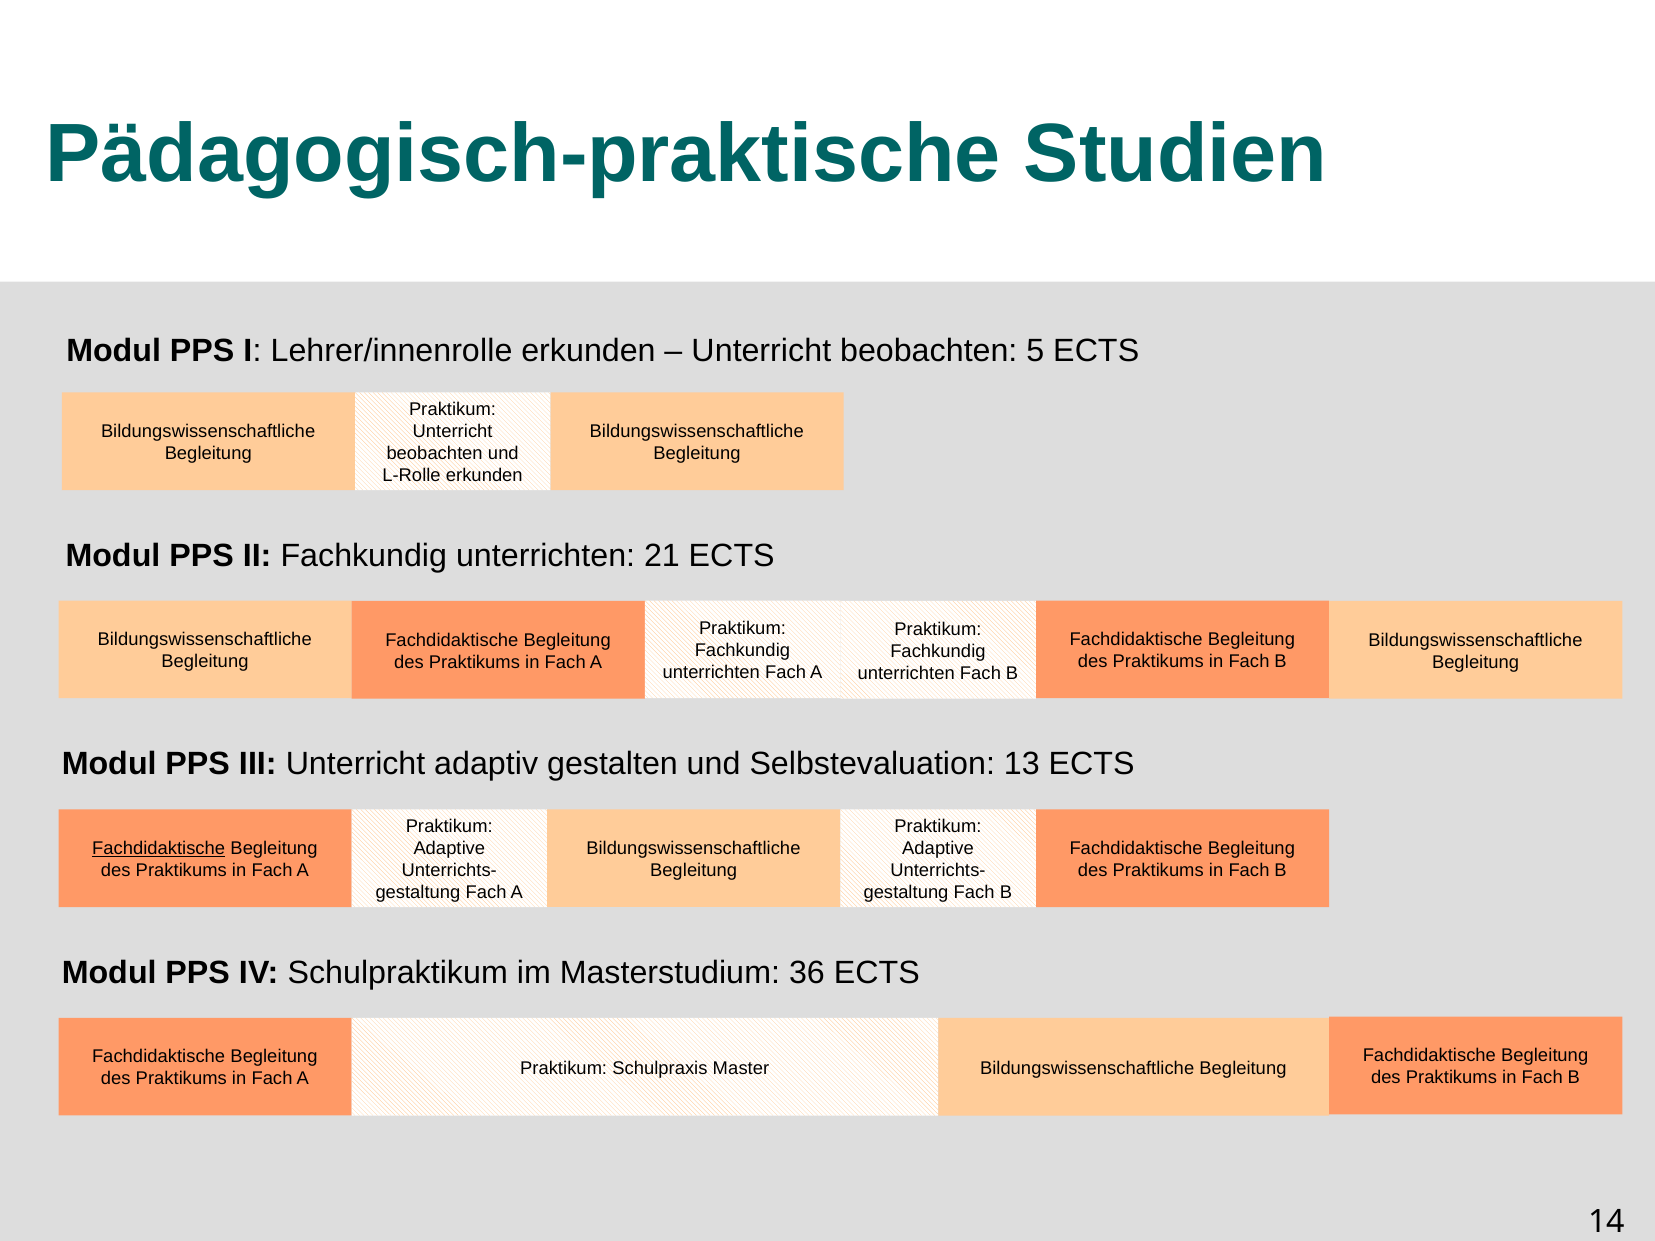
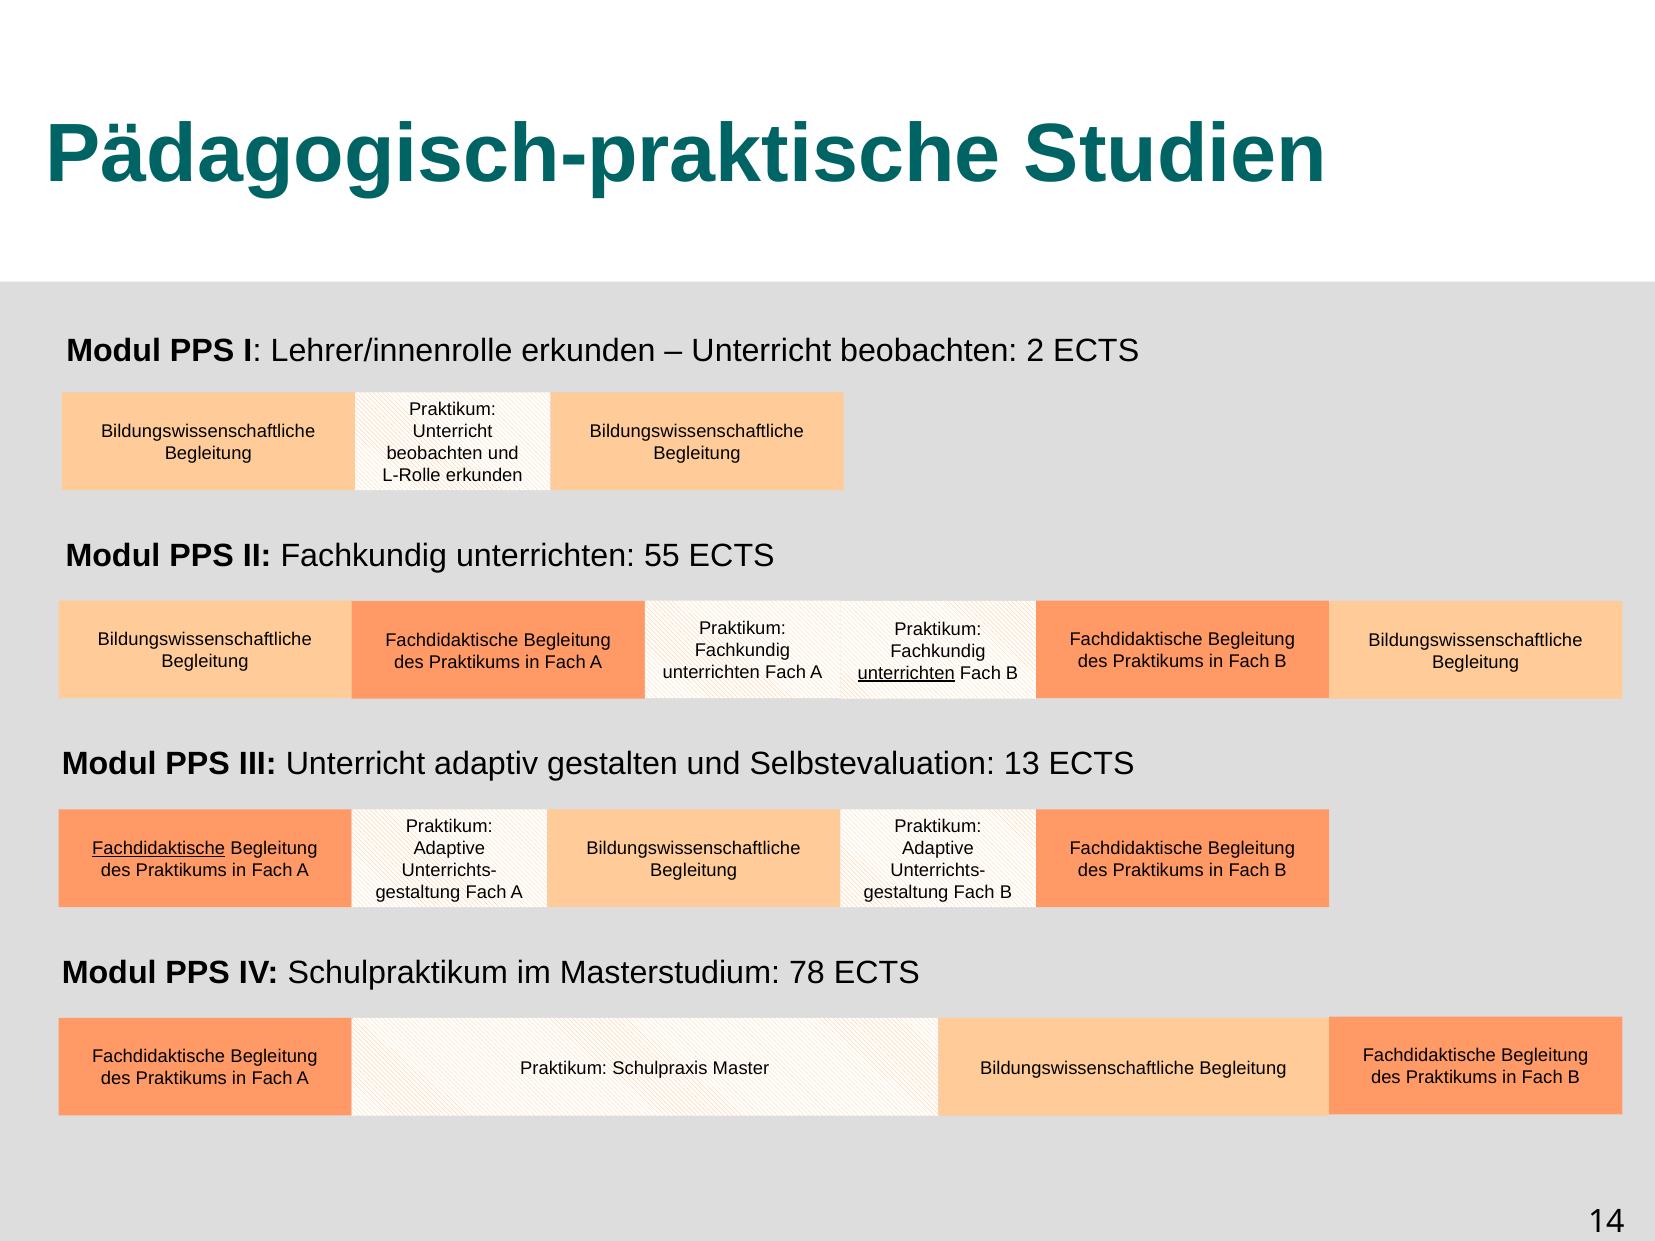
5: 5 -> 2
21: 21 -> 55
unterrichten at (906, 673) underline: none -> present
36: 36 -> 78
